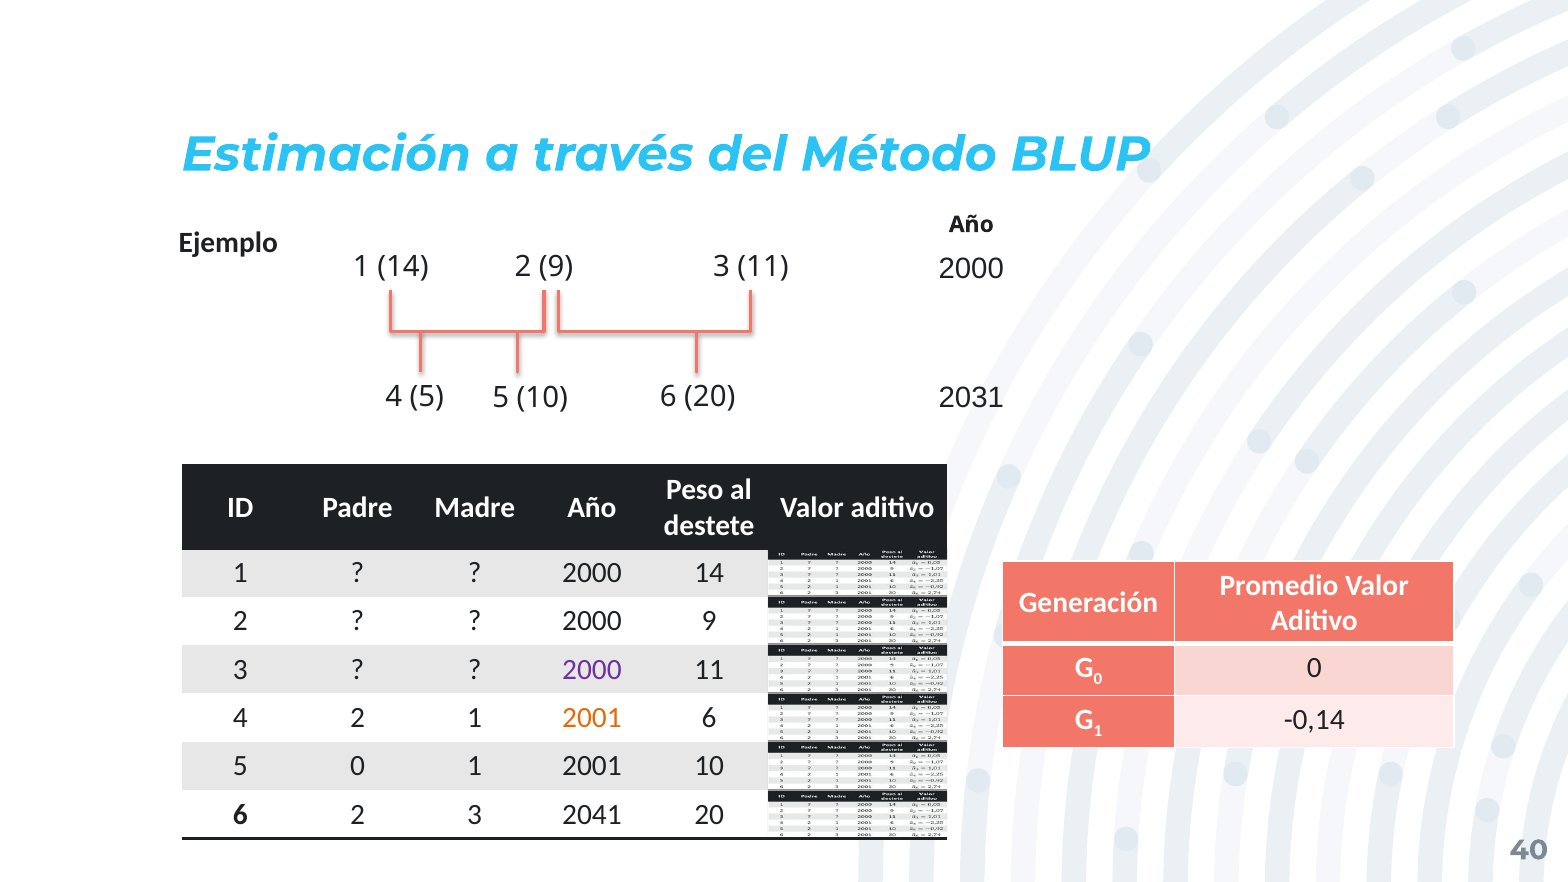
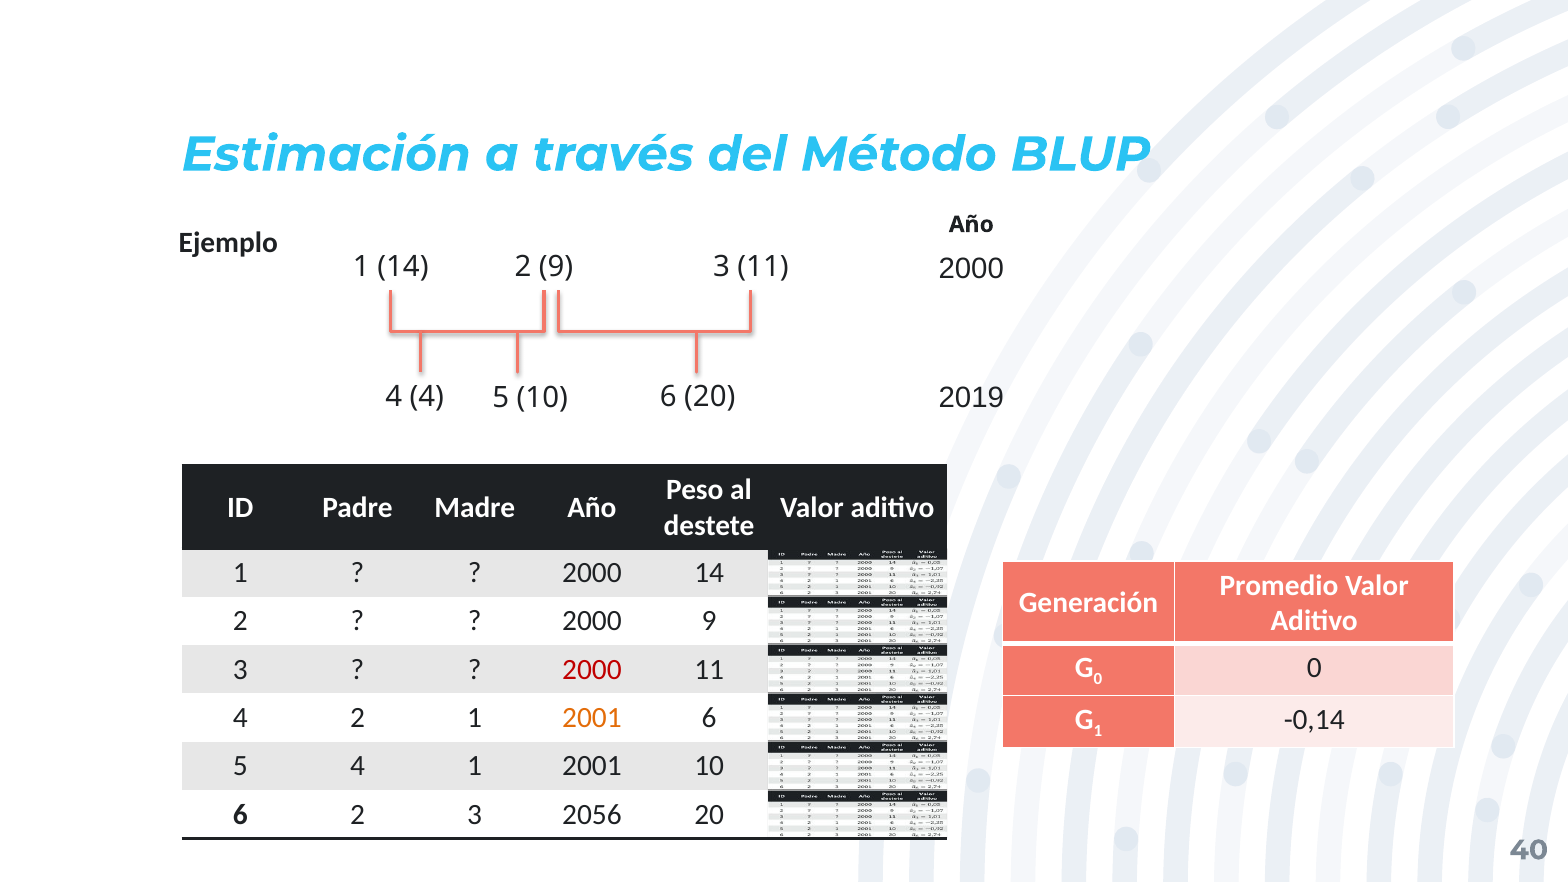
2031: 2031 -> 2019
4 5: 5 -> 4
2000 at (592, 669) colour: purple -> red
5 0: 0 -> 4
2041: 2041 -> 2056
